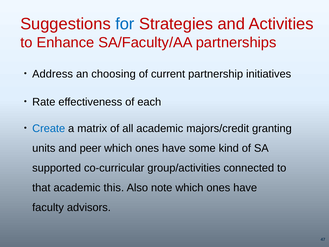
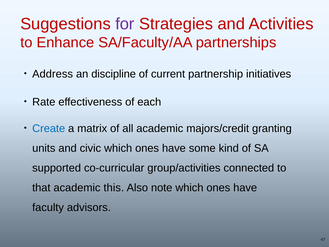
for colour: blue -> purple
choosing: choosing -> discipline
peer: peer -> civic
